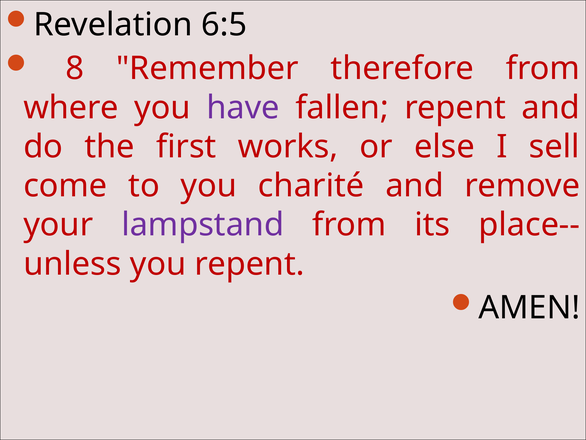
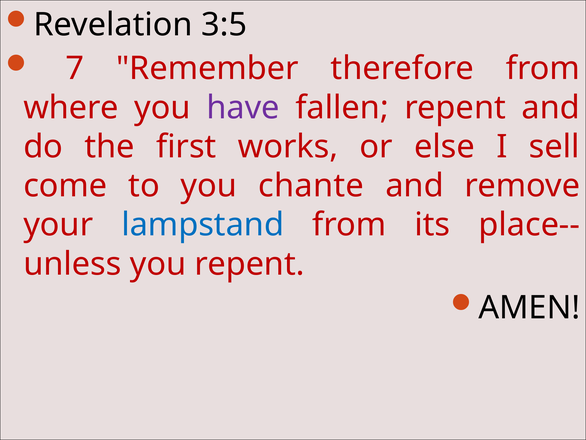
6:5: 6:5 -> 3:5
8: 8 -> 7
charité: charité -> chante
lampstand colour: purple -> blue
